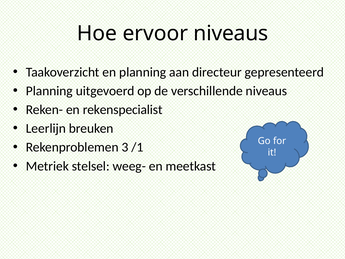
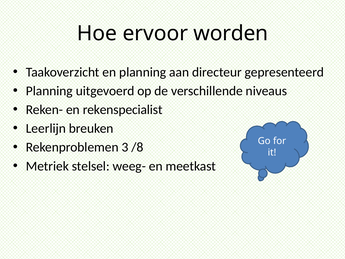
ervoor niveaus: niveaus -> worden
/1: /1 -> /8
